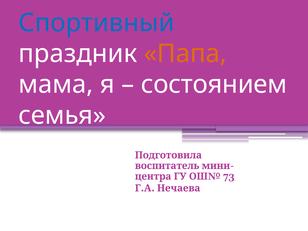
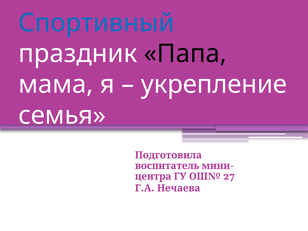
Папа colour: orange -> black
состоянием: состоянием -> укрепление
73: 73 -> 27
